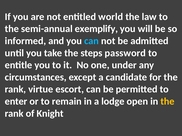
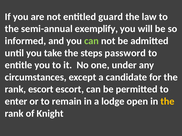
world: world -> guard
can at (91, 41) colour: light blue -> light green
rank virtue: virtue -> escort
